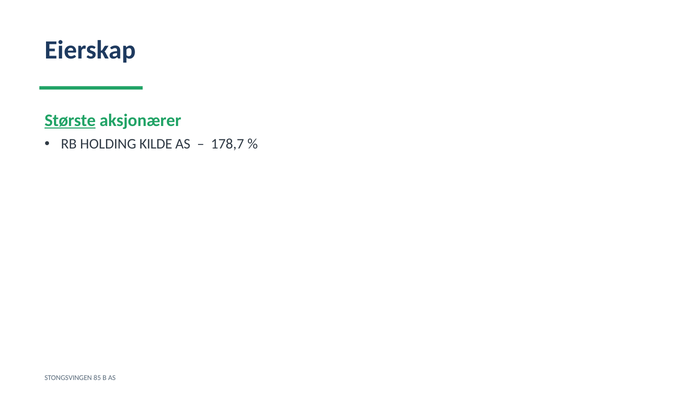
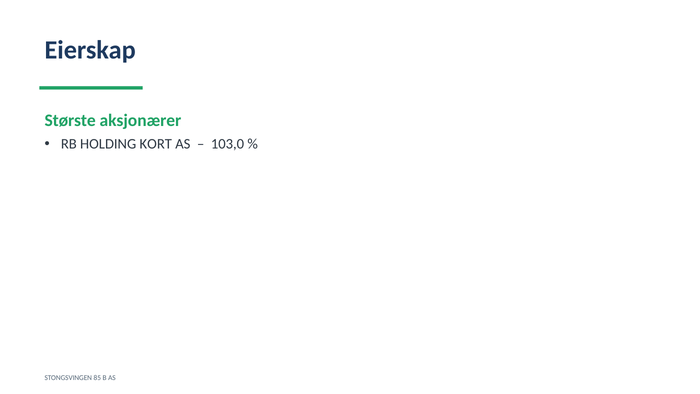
Største underline: present -> none
KILDE: KILDE -> KORT
178,7: 178,7 -> 103,0
